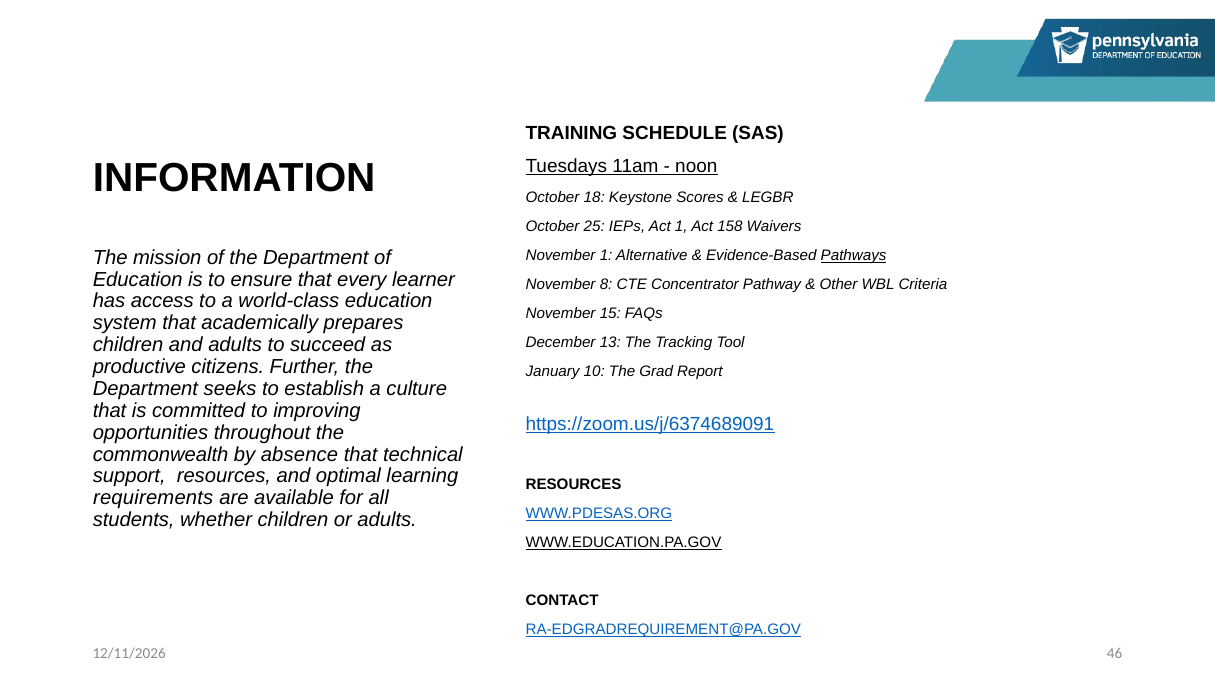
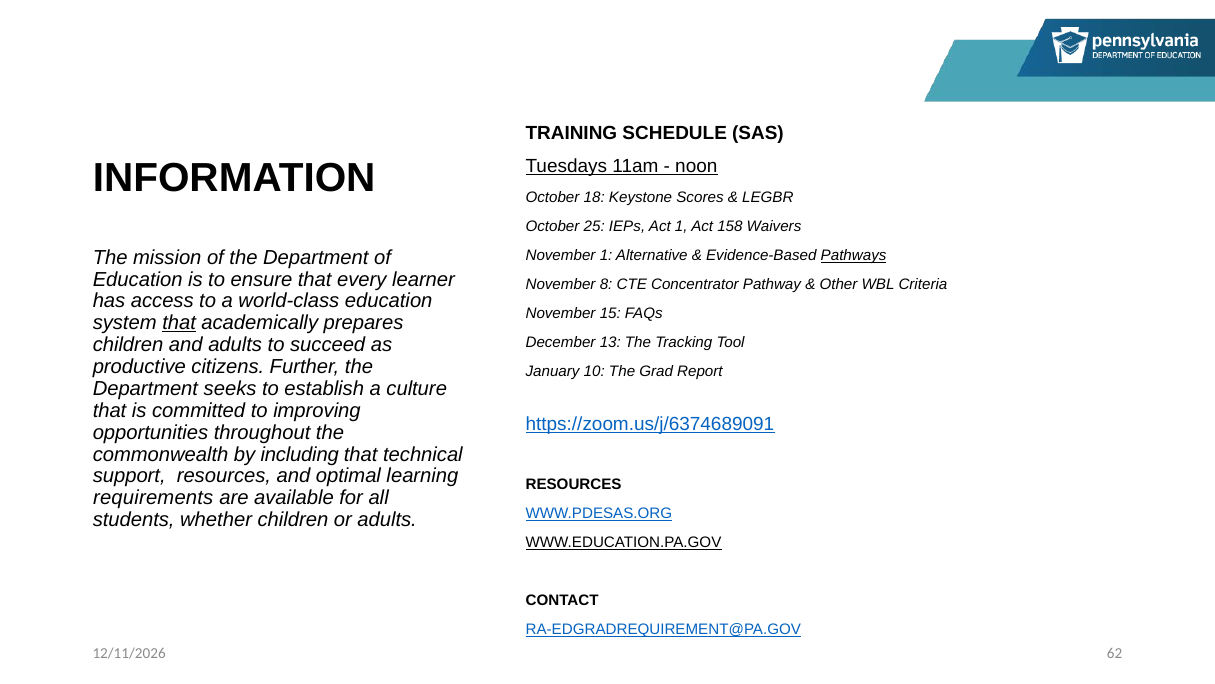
that at (179, 323) underline: none -> present
absence: absence -> including
46: 46 -> 62
